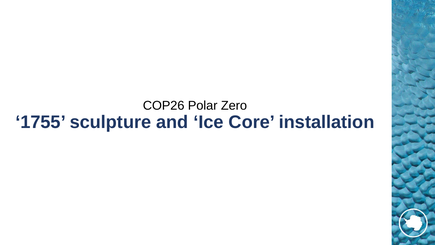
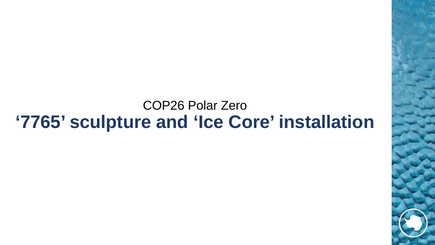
1755: 1755 -> 7765
